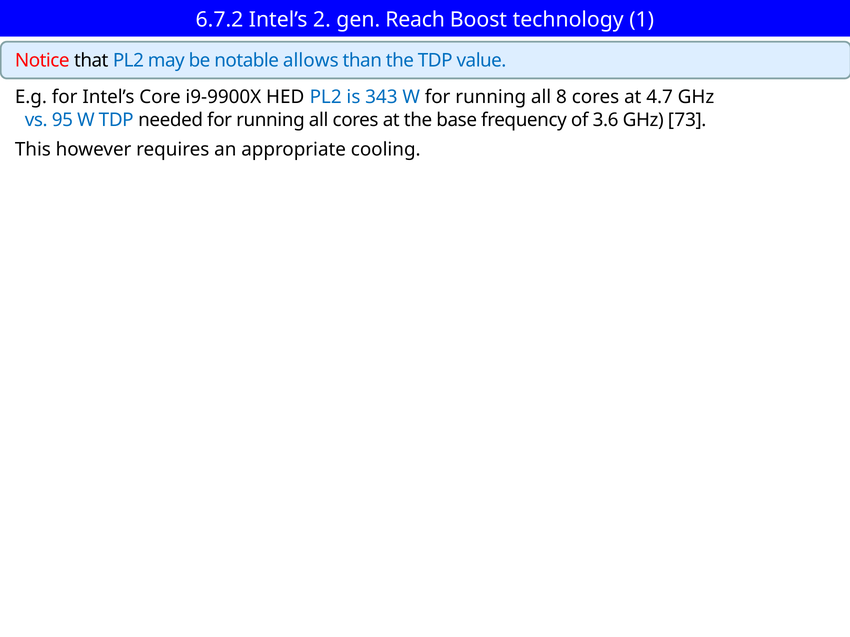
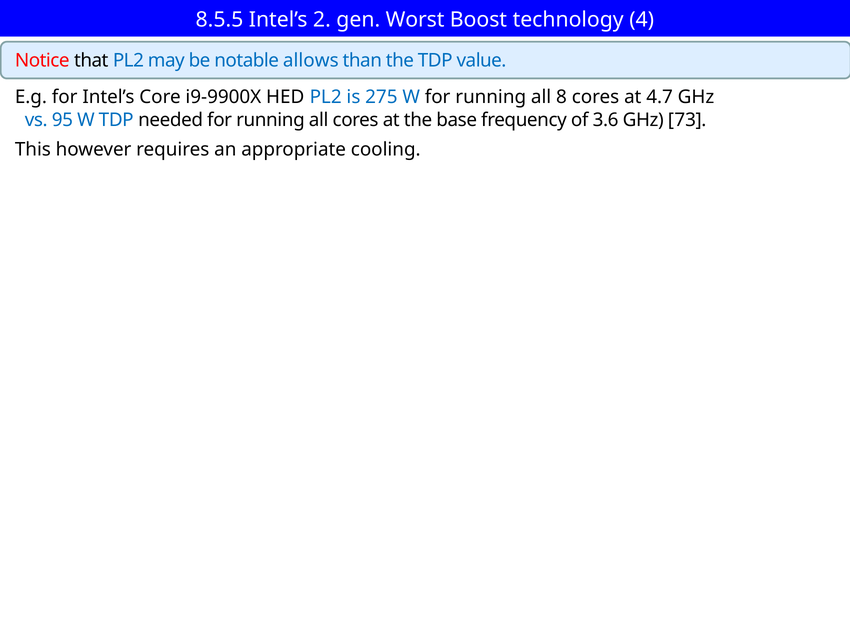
6.7.2: 6.7.2 -> 8.5.5
Reach: Reach -> Worst
1: 1 -> 4
343: 343 -> 275
